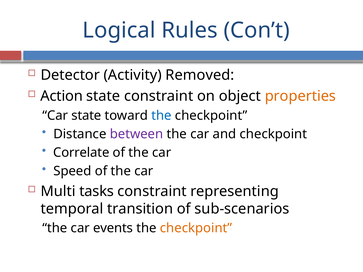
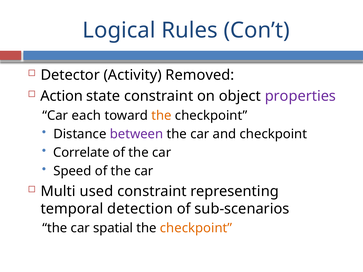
properties colour: orange -> purple
Car state: state -> each
the at (161, 116) colour: blue -> orange
tasks: tasks -> used
transition: transition -> detection
events: events -> spatial
